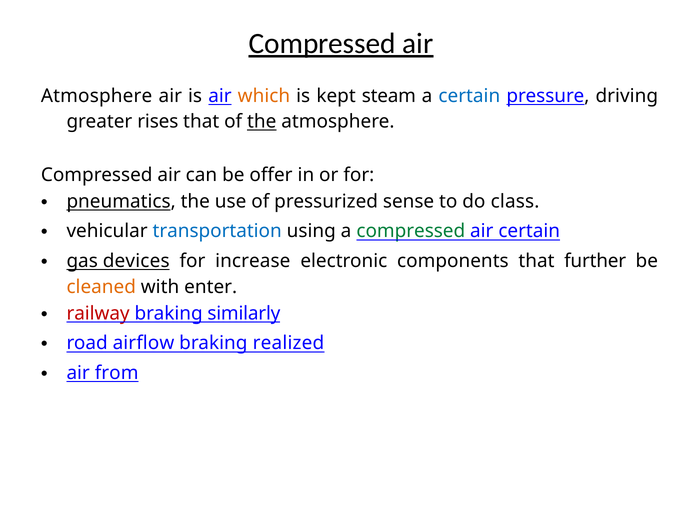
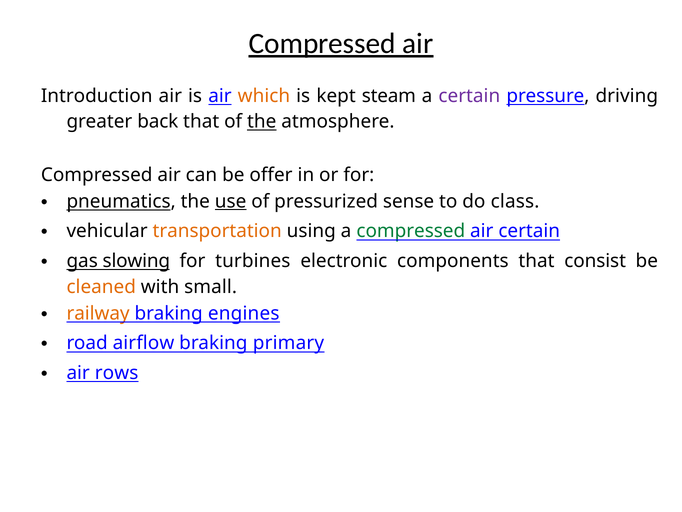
Atmosphere at (97, 96): Atmosphere -> Introduction
certain at (469, 96) colour: blue -> purple
rises: rises -> back
use underline: none -> present
transportation colour: blue -> orange
devices: devices -> slowing
increase: increase -> turbines
further: further -> consist
enter: enter -> small
railway colour: red -> orange
similarly: similarly -> engines
realized: realized -> primary
from: from -> rows
